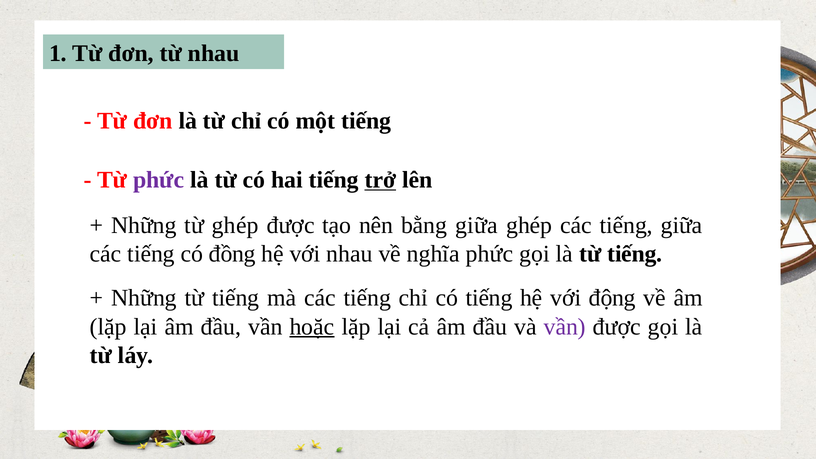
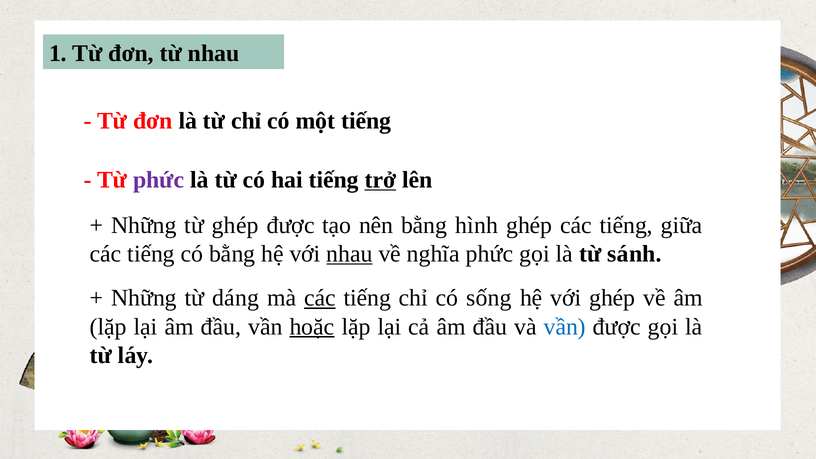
bằng giữa: giữa -> hình
có đồng: đồng -> bằng
nhau at (350, 254) underline: none -> present
là từ tiếng: tiếng -> sánh
Những từ tiếng: tiếng -> dáng
các at (320, 298) underline: none -> present
có tiếng: tiếng -> sống
với động: động -> ghép
vần at (565, 327) colour: purple -> blue
